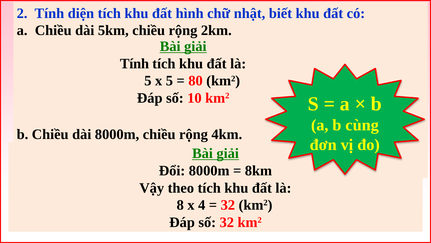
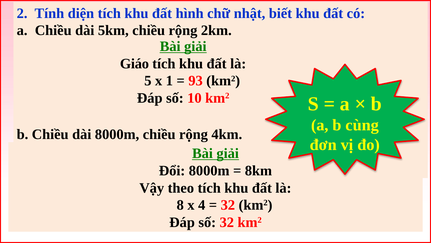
Tính at (134, 63): Tính -> Giáo
x 5: 5 -> 1
80: 80 -> 93
